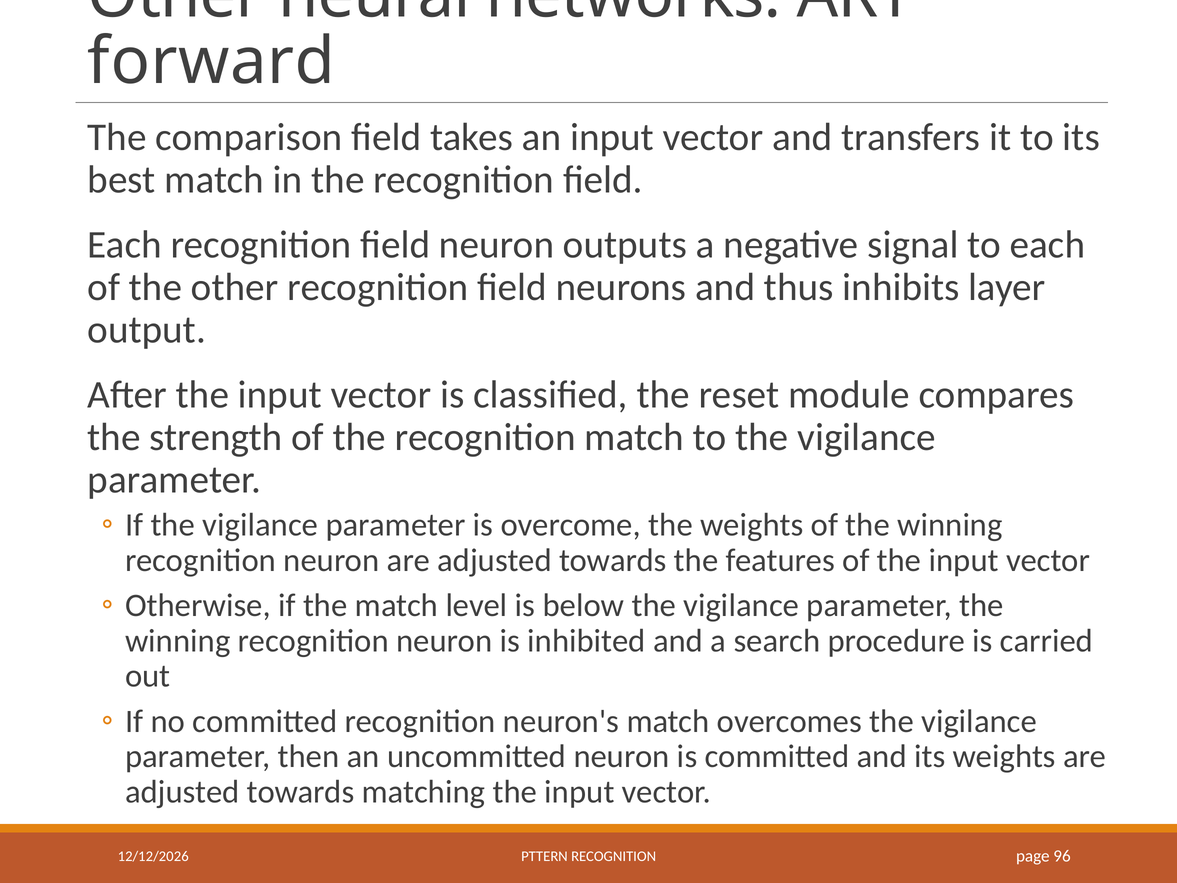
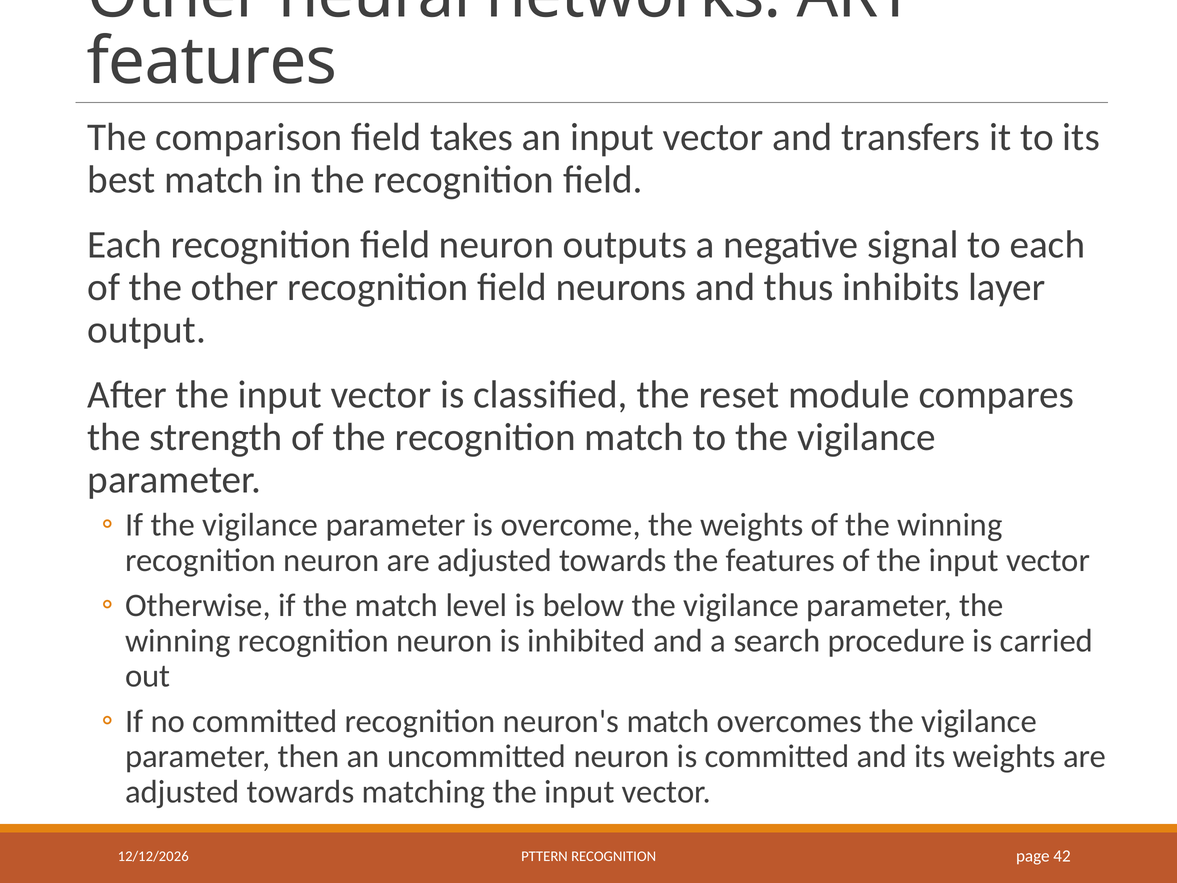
forward at (211, 62): forward -> features
96: 96 -> 42
